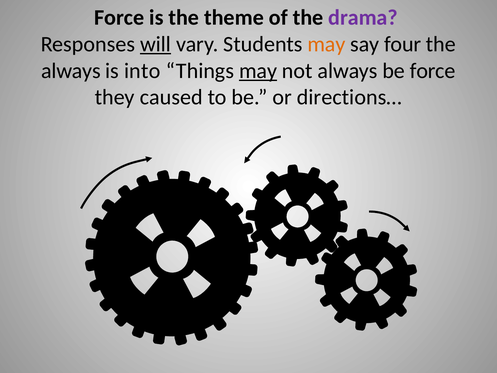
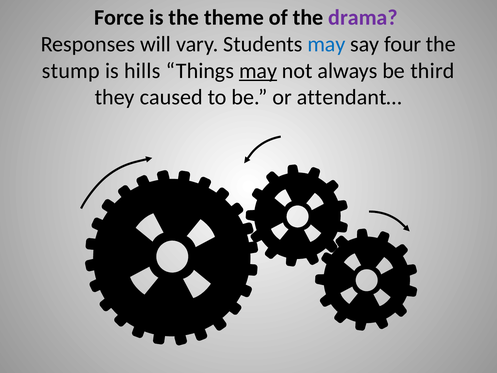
will underline: present -> none
may at (326, 44) colour: orange -> blue
always at (71, 71): always -> stump
into: into -> hills
be force: force -> third
directions…: directions… -> attendant…
